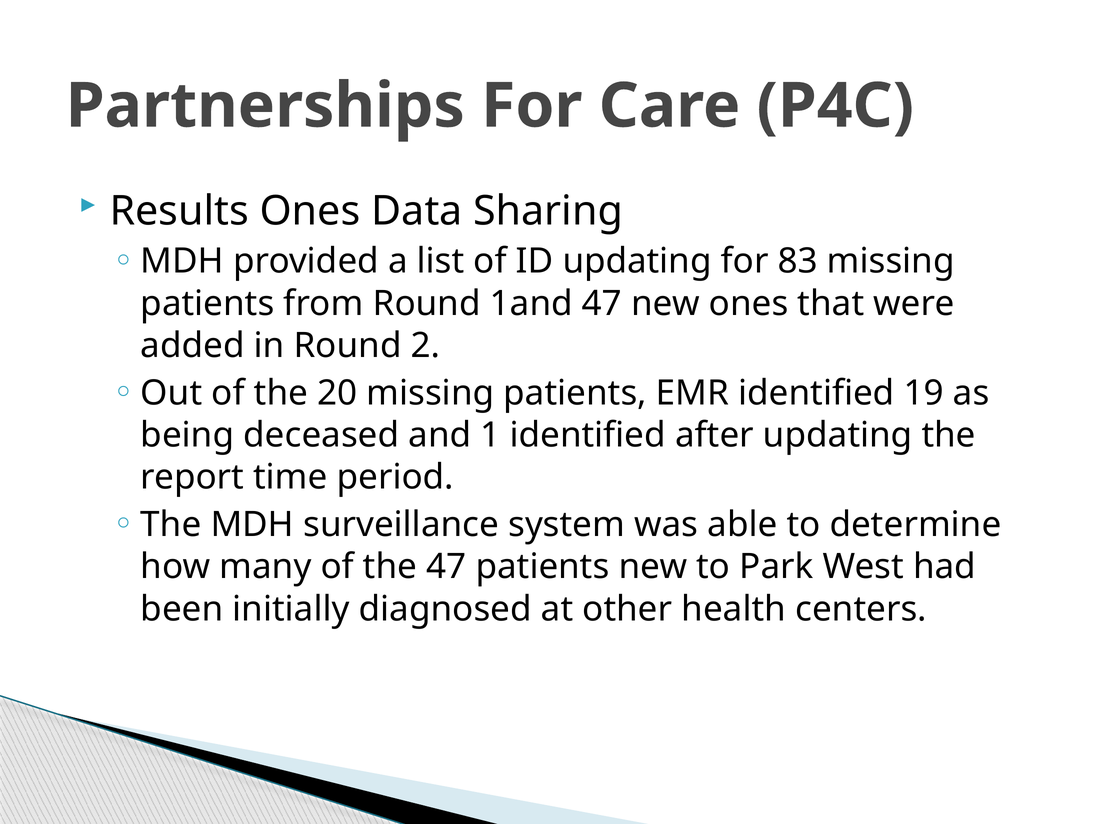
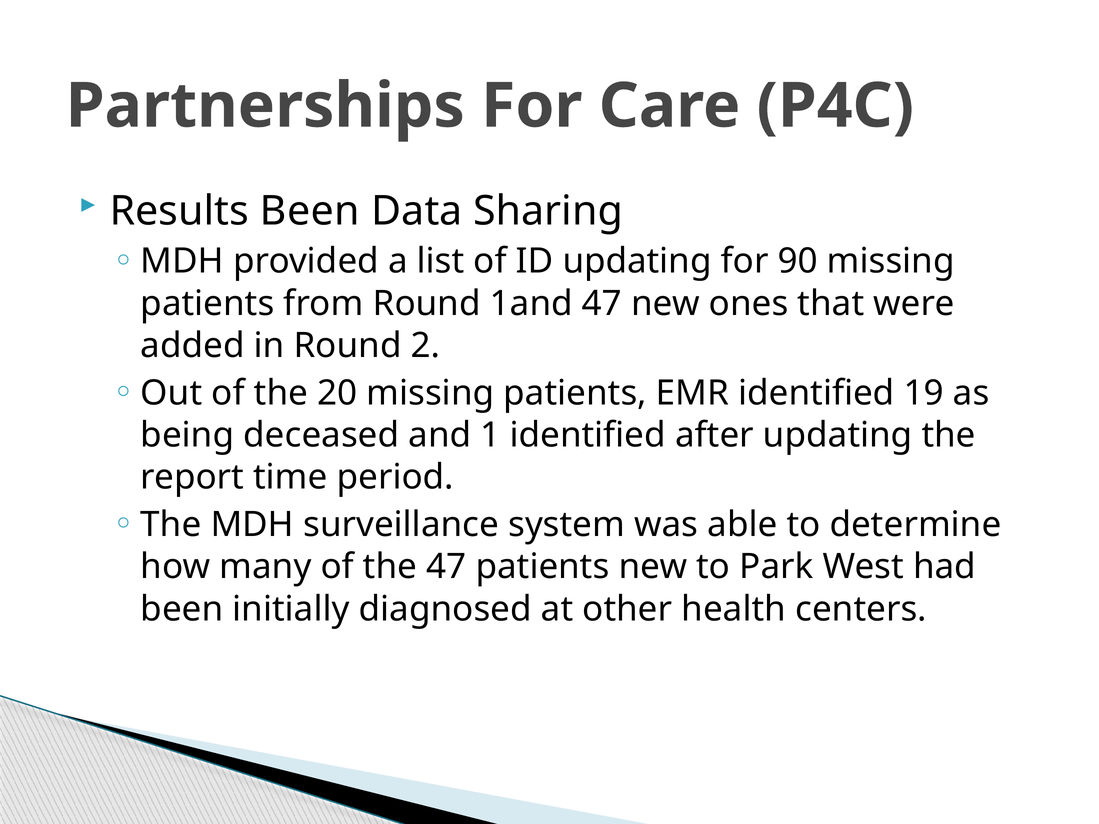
Results Ones: Ones -> Been
83: 83 -> 90
